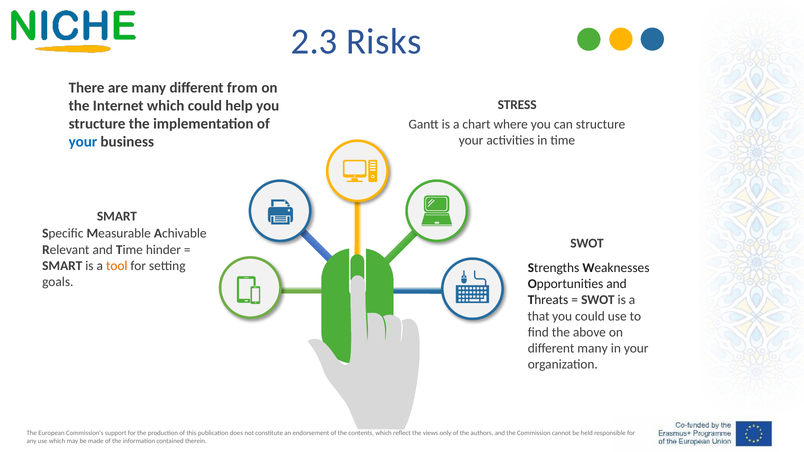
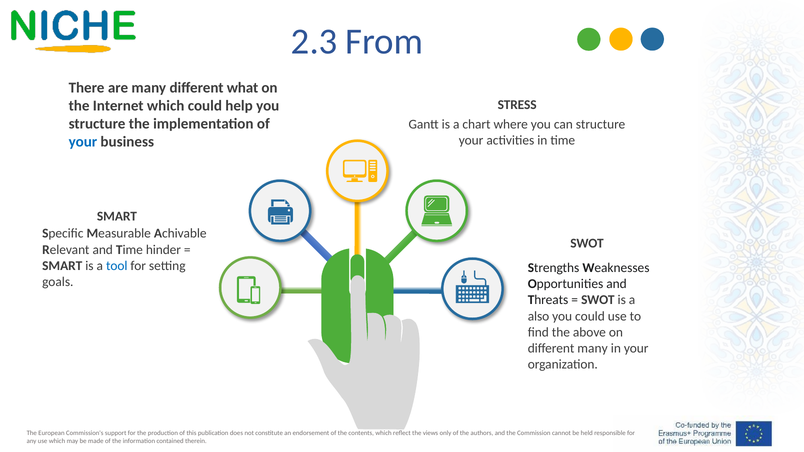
Risks: Risks -> From
from: from -> what
tool colour: orange -> blue
that: that -> also
